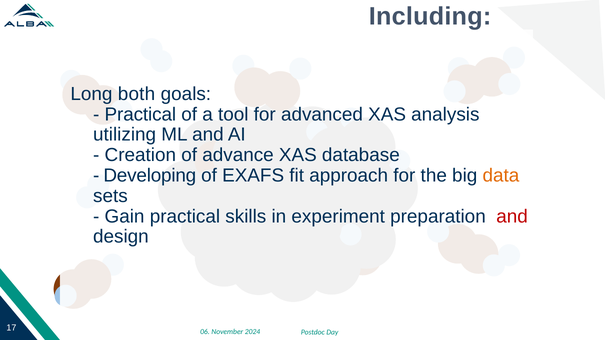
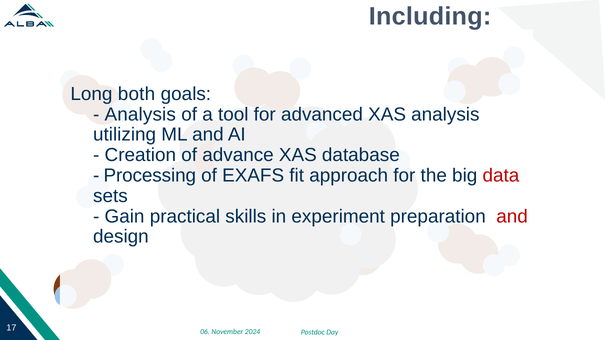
Practical at (140, 114): Practical -> Analysis
Developing: Developing -> Processing
data colour: orange -> red
